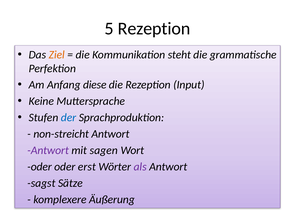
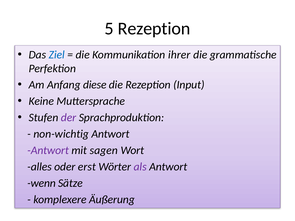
Ziel colour: orange -> blue
steht: steht -> ihrer
der colour: blue -> purple
non-streicht: non-streicht -> non-wichtig
oder at (40, 167): oder -> alles
sagst: sagst -> wenn
